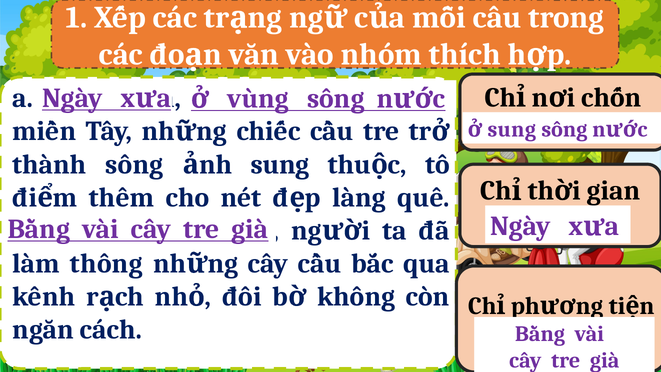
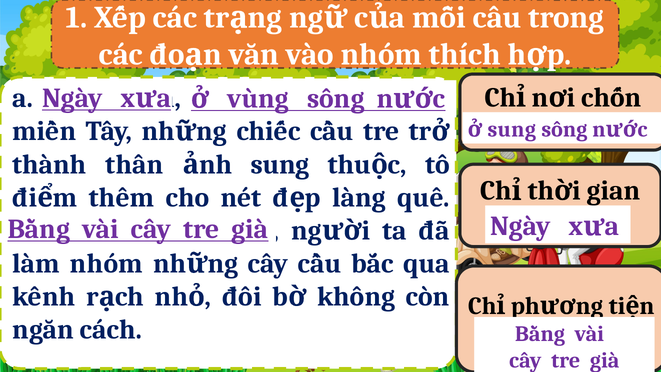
thành sông: sông -> thân
làm thông: thông -> nhóm
